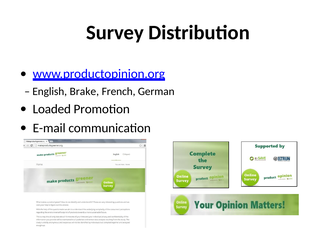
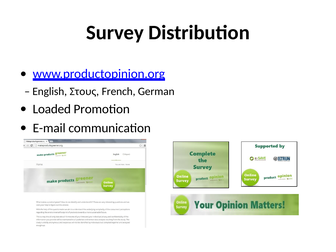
Brake: Brake -> Στους
